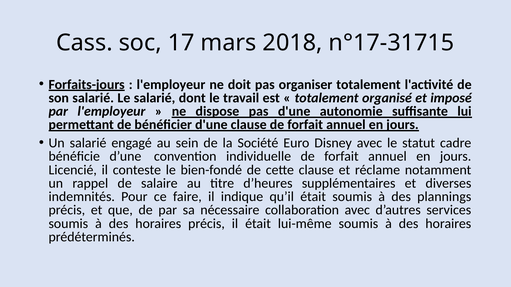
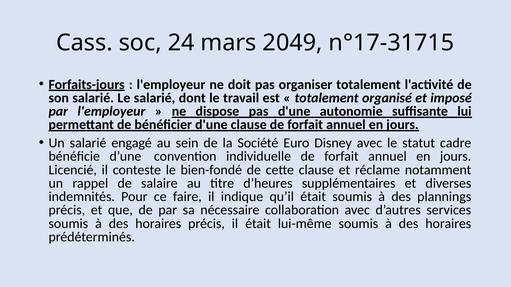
17: 17 -> 24
2018: 2018 -> 2049
